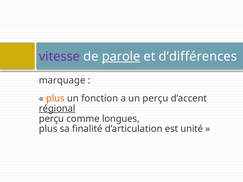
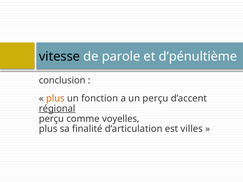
vitesse colour: purple -> black
parole underline: present -> none
d’différences: d’différences -> d’pénultième
marquage: marquage -> conclusion
longues: longues -> voyelles
unité: unité -> villes
